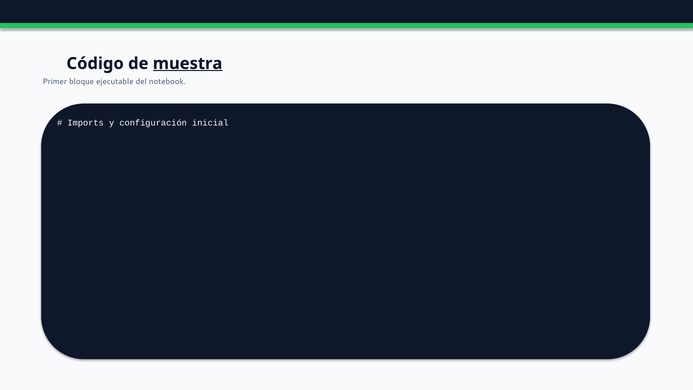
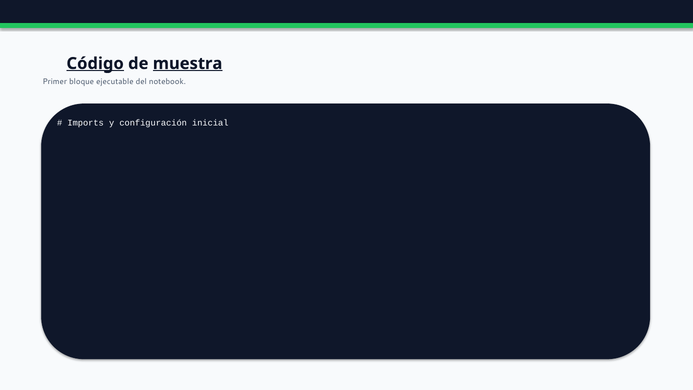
Código underline: none -> present
